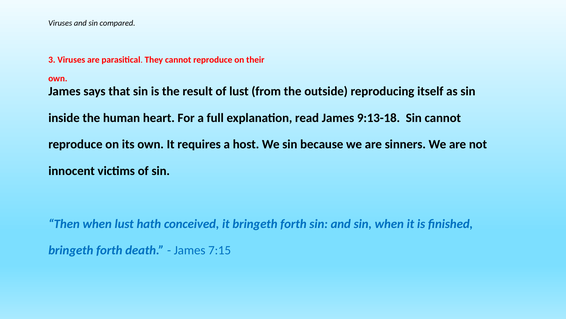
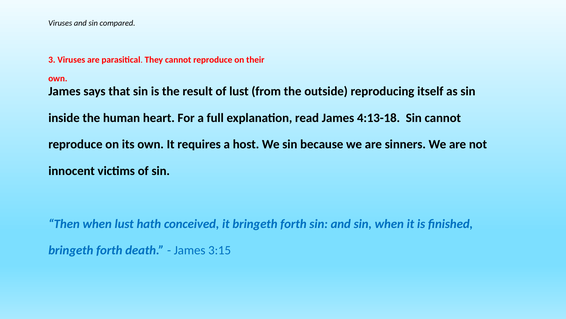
9:13-18: 9:13-18 -> 4:13-18
7:15: 7:15 -> 3:15
